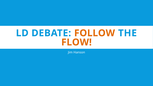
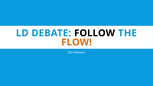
FOLLOW colour: orange -> black
